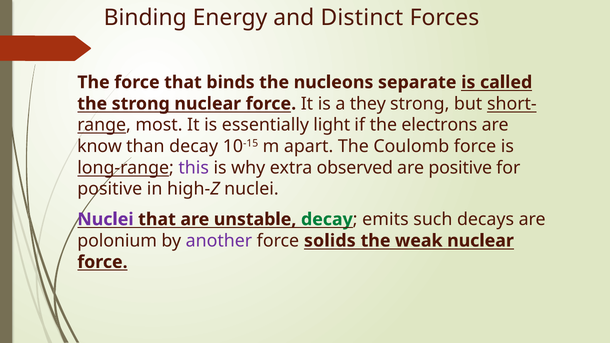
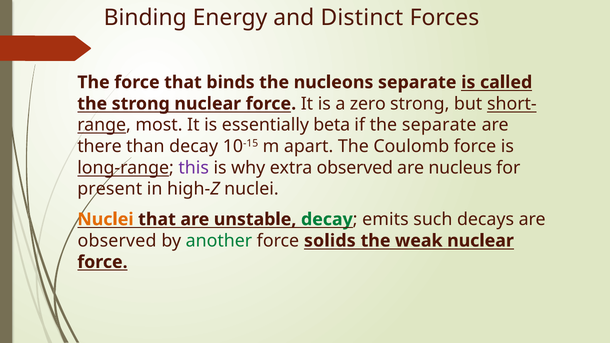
they: they -> zero
light: light -> beta
the electrons: electrons -> separate
know: know -> there
are positive: positive -> nucleus
positive at (110, 189): positive -> present
Nuclei at (105, 219) colour: purple -> orange
polonium at (117, 241): polonium -> observed
another colour: purple -> green
